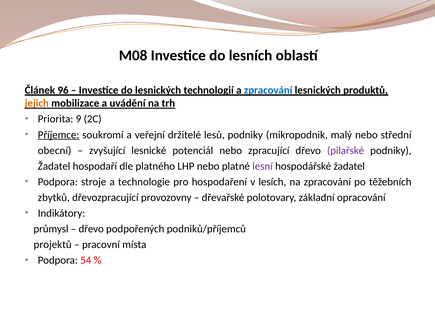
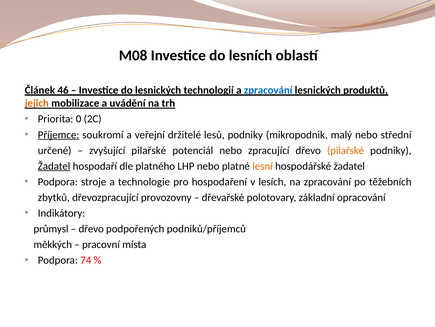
96: 96 -> 46
9: 9 -> 0
obecní: obecní -> určené
zvyšující lesnické: lesnické -> pilařské
pilařské at (346, 150) colour: purple -> orange
Žadatel at (54, 166) underline: none -> present
lesní colour: purple -> orange
projektů: projektů -> měkkých
54: 54 -> 74
